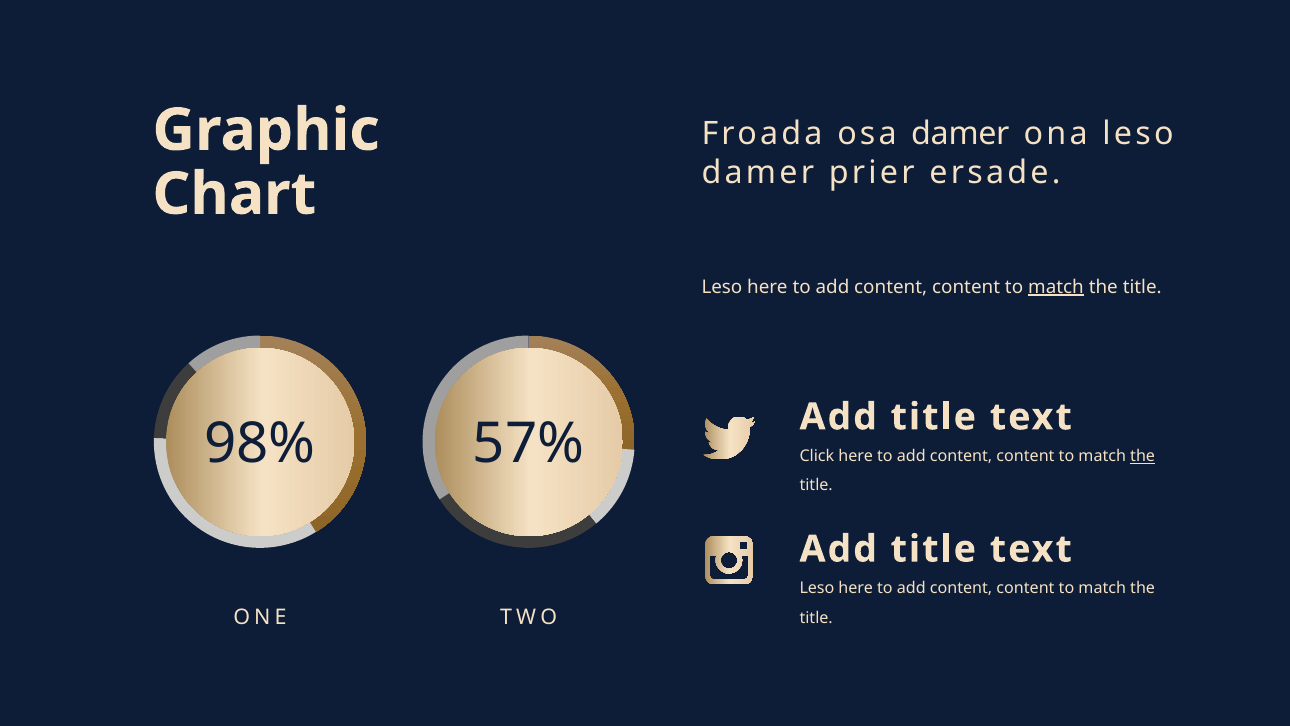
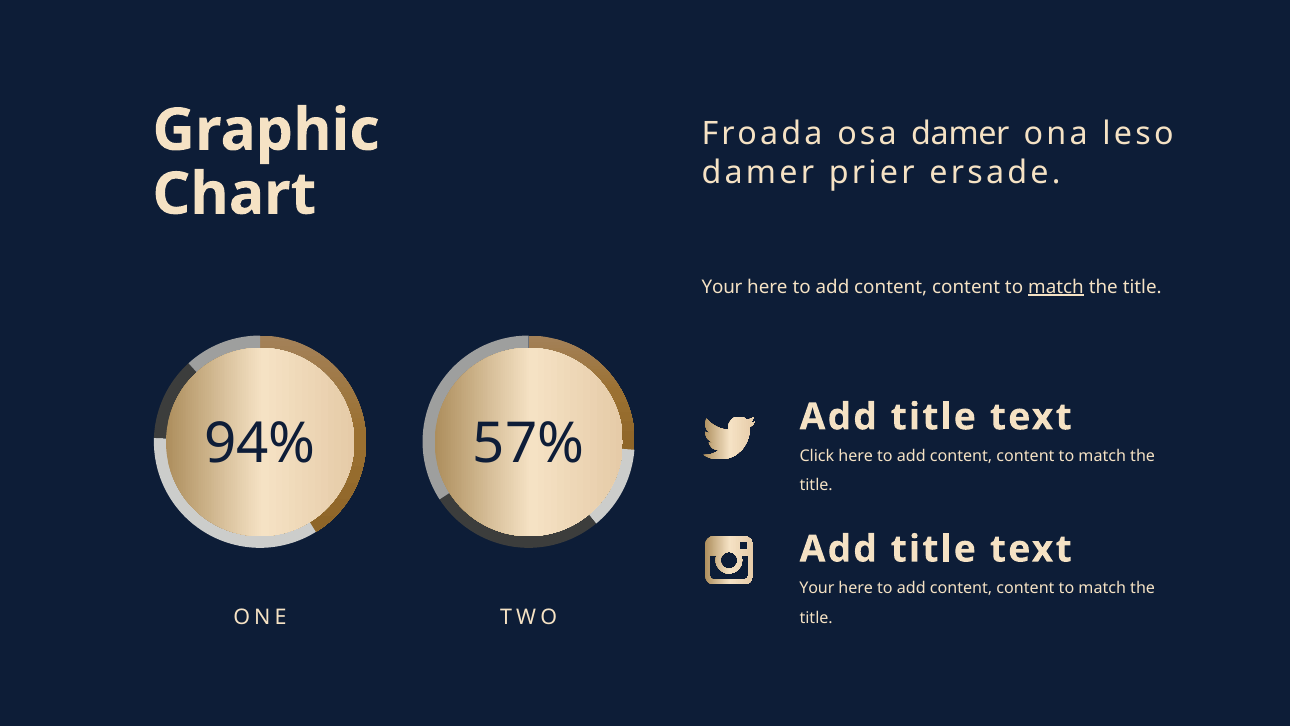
Leso at (722, 287): Leso -> Your
98%: 98% -> 94%
the at (1143, 456) underline: present -> none
Leso at (817, 588): Leso -> Your
